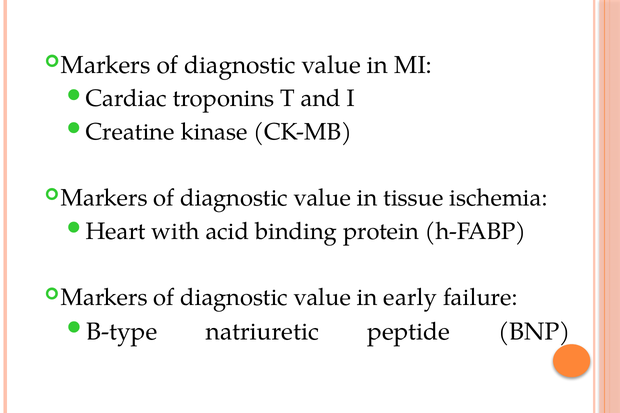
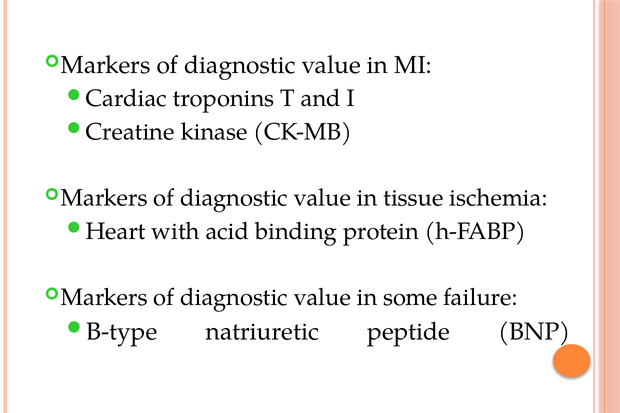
early: early -> some
